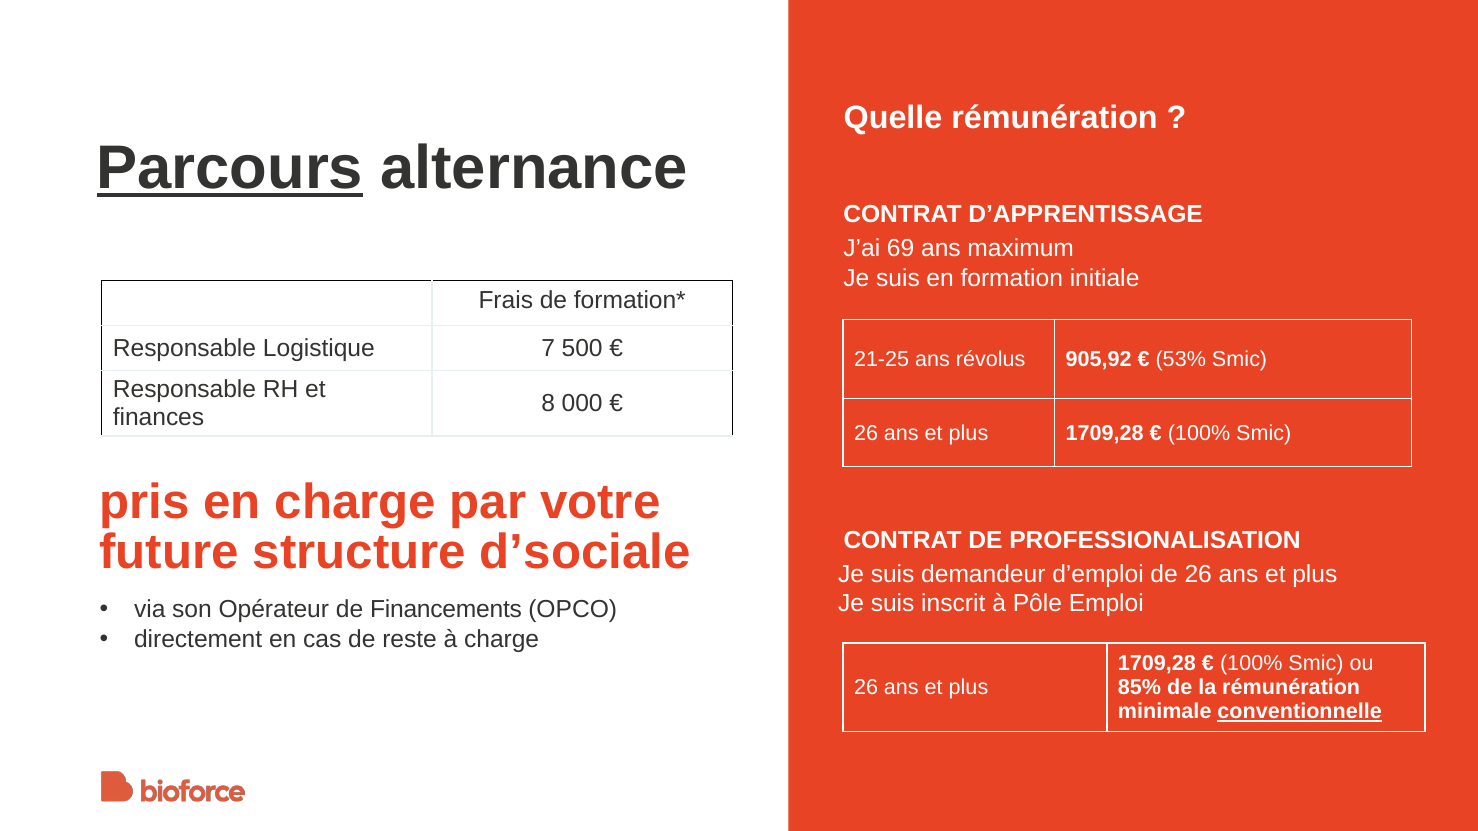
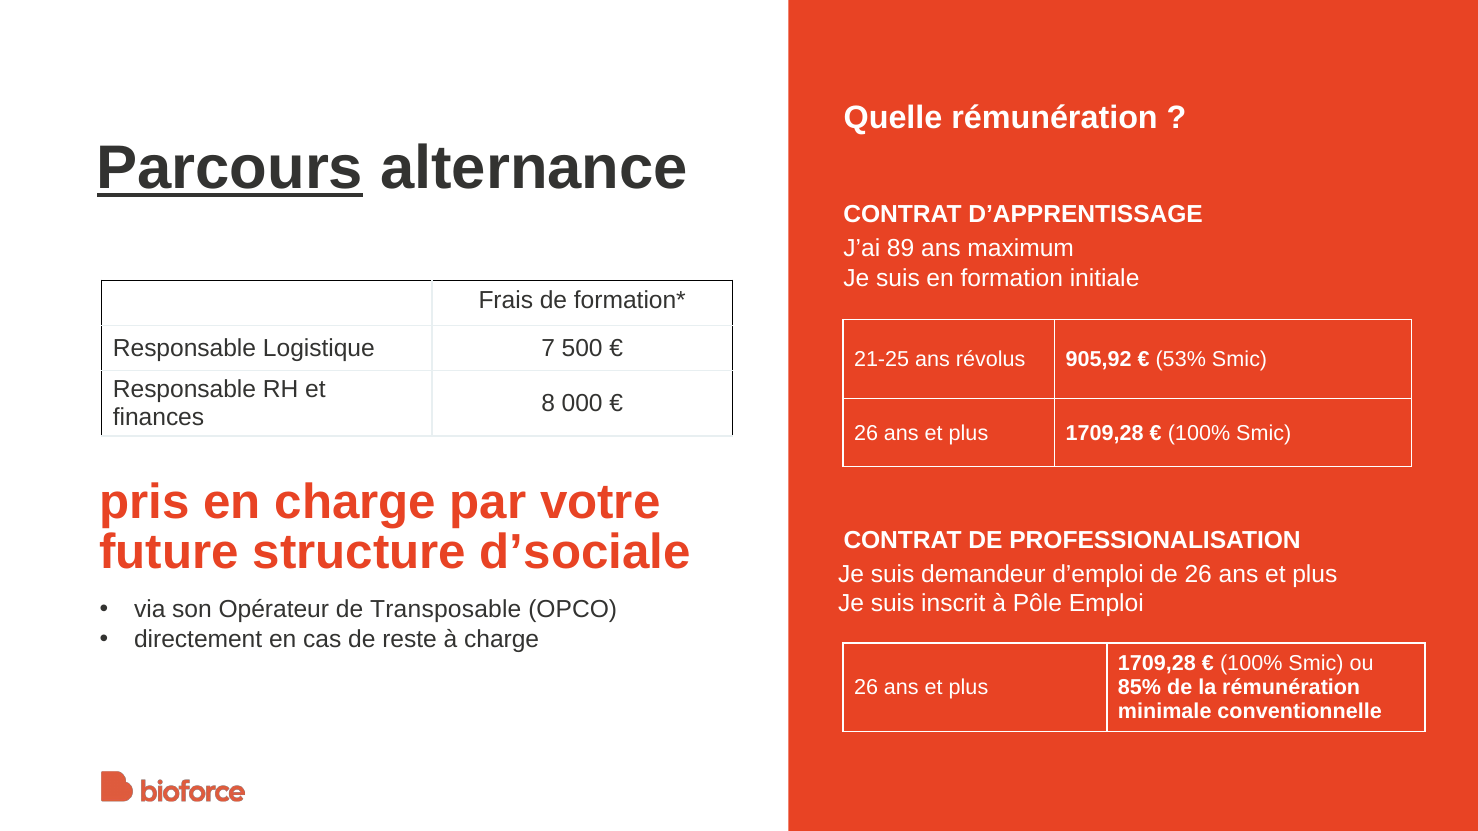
69: 69 -> 89
Financements: Financements -> Transposable
conventionnelle underline: present -> none
